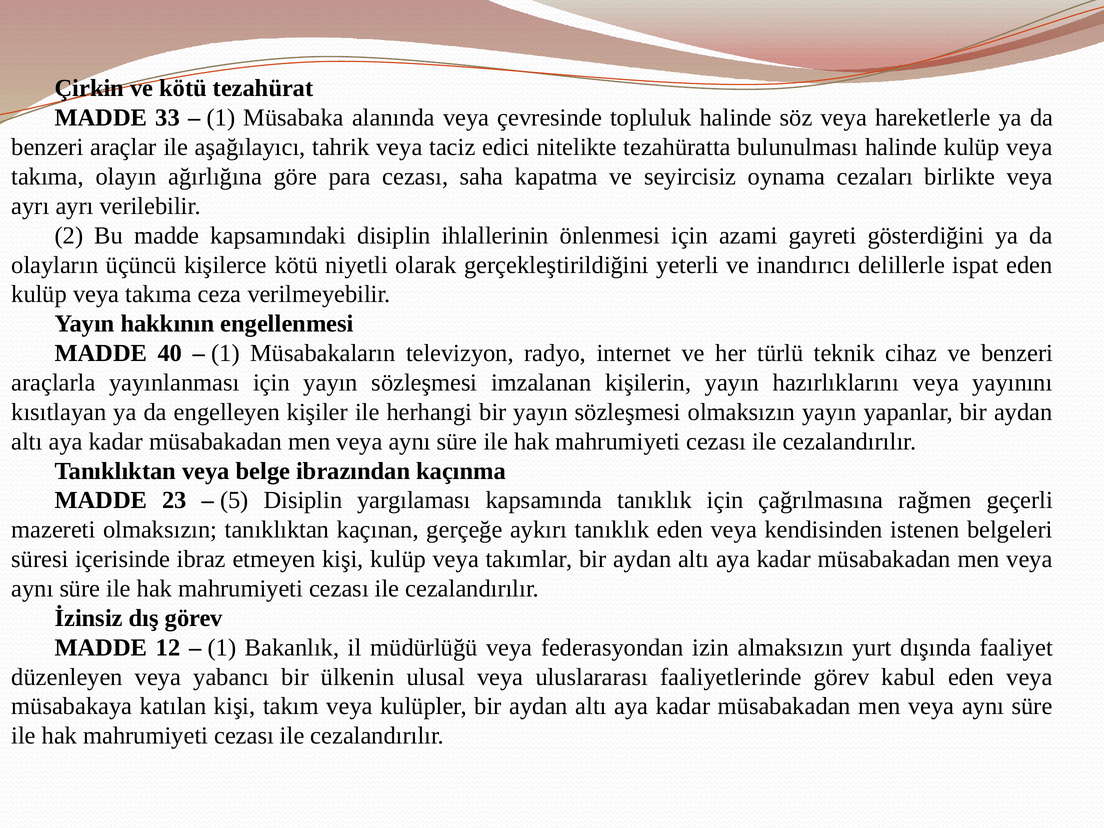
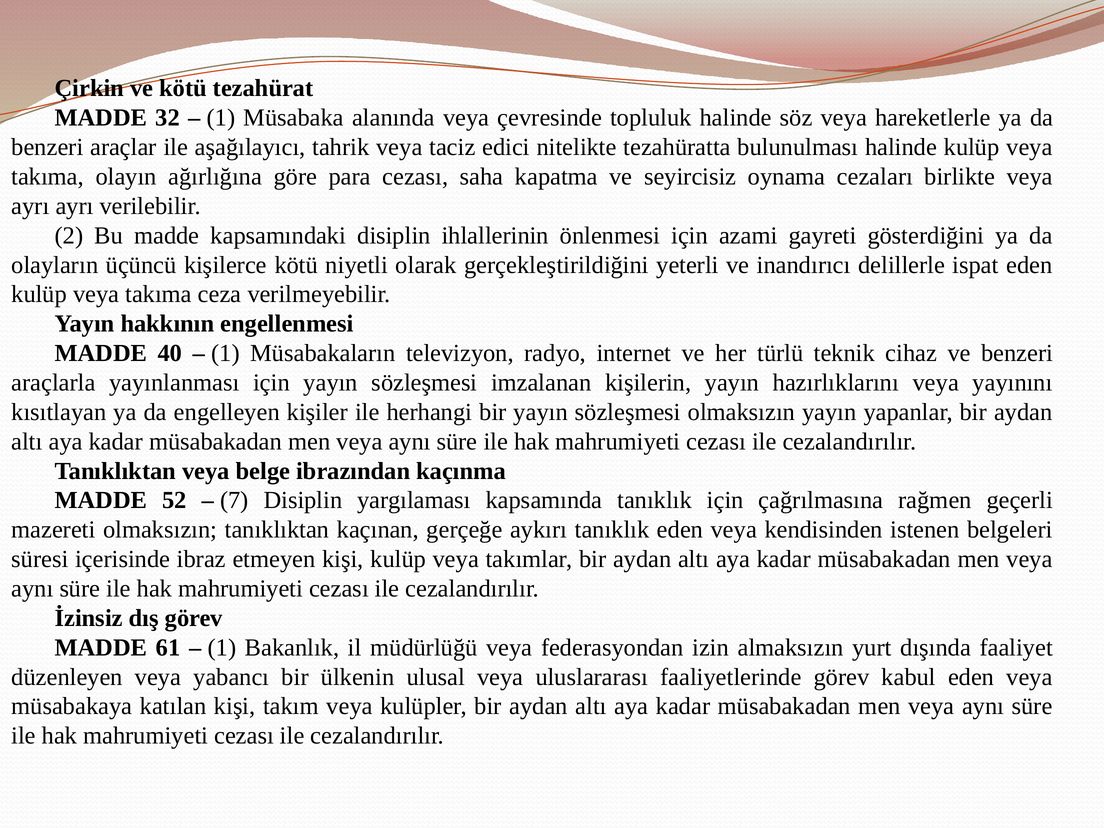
33: 33 -> 32
23: 23 -> 52
5: 5 -> 7
12: 12 -> 61
